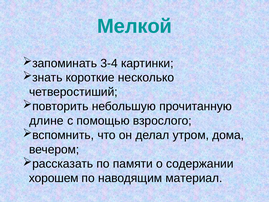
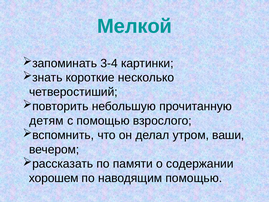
длине: длине -> детям
дома: дома -> ваши
наводящим материал: материал -> помощью
